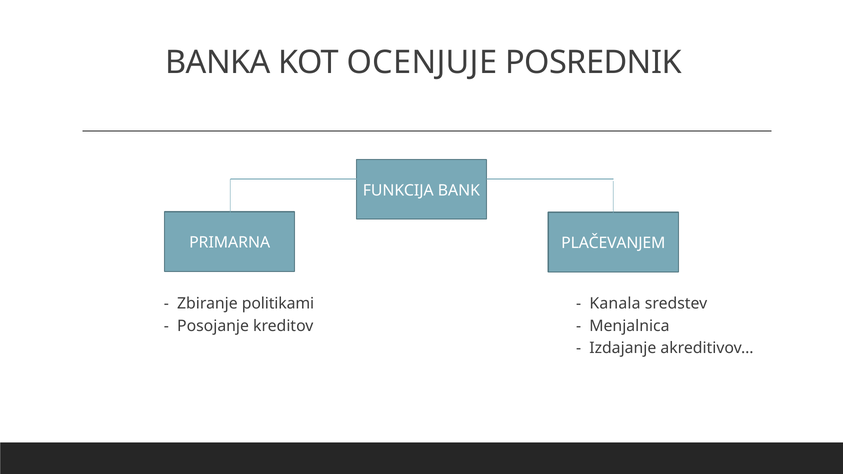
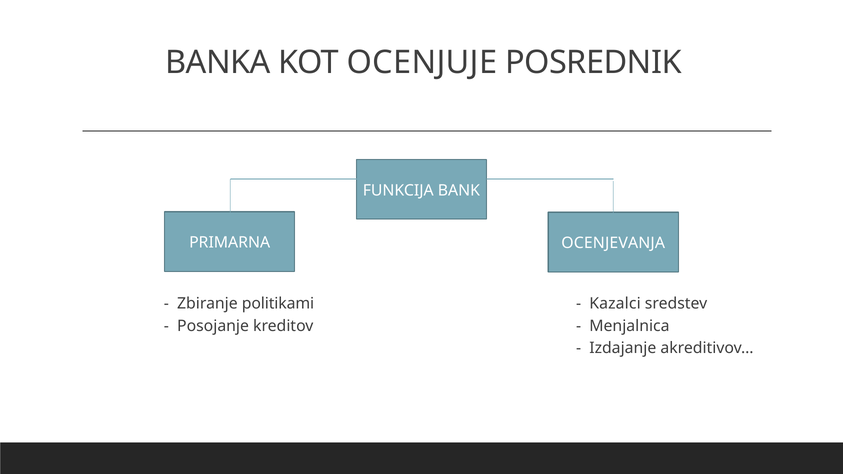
PLAČEVANJEM: PLAČEVANJEM -> OCENJEVANJA
Kanala: Kanala -> Kazalci
